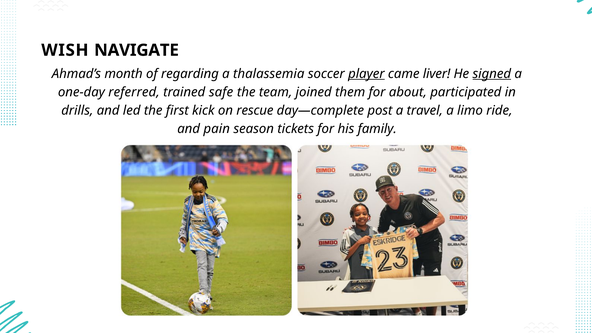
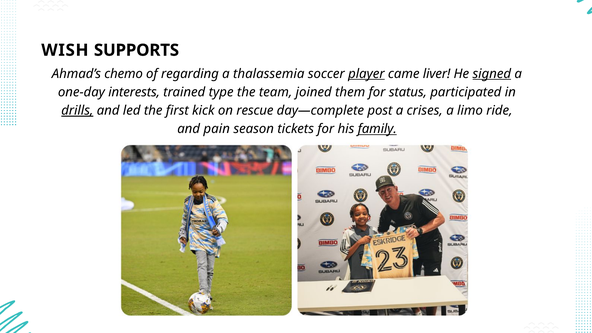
NAVIGATE: NAVIGATE -> SUPPORTS
month: month -> chemo
referred: referred -> interests
safe: safe -> type
about: about -> status
drills underline: none -> present
travel: travel -> crises
family underline: none -> present
